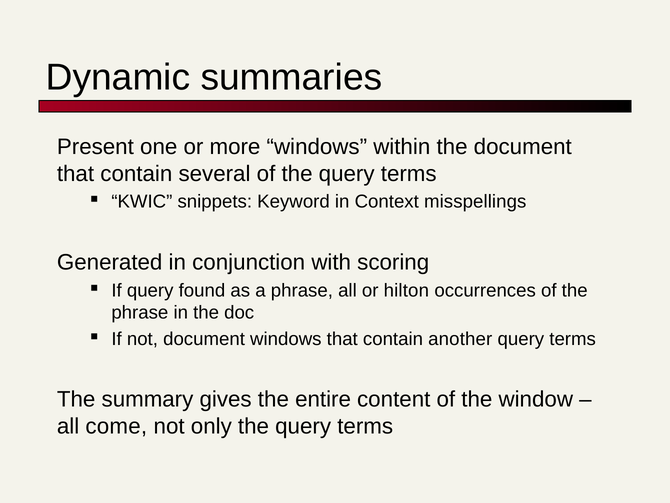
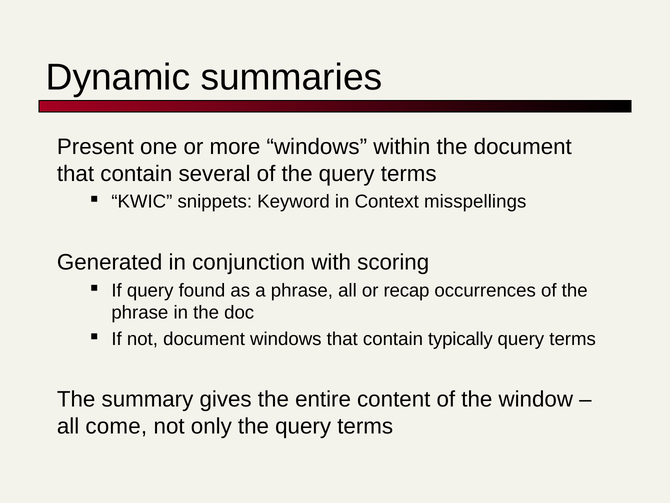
hilton: hilton -> recap
another: another -> typically
